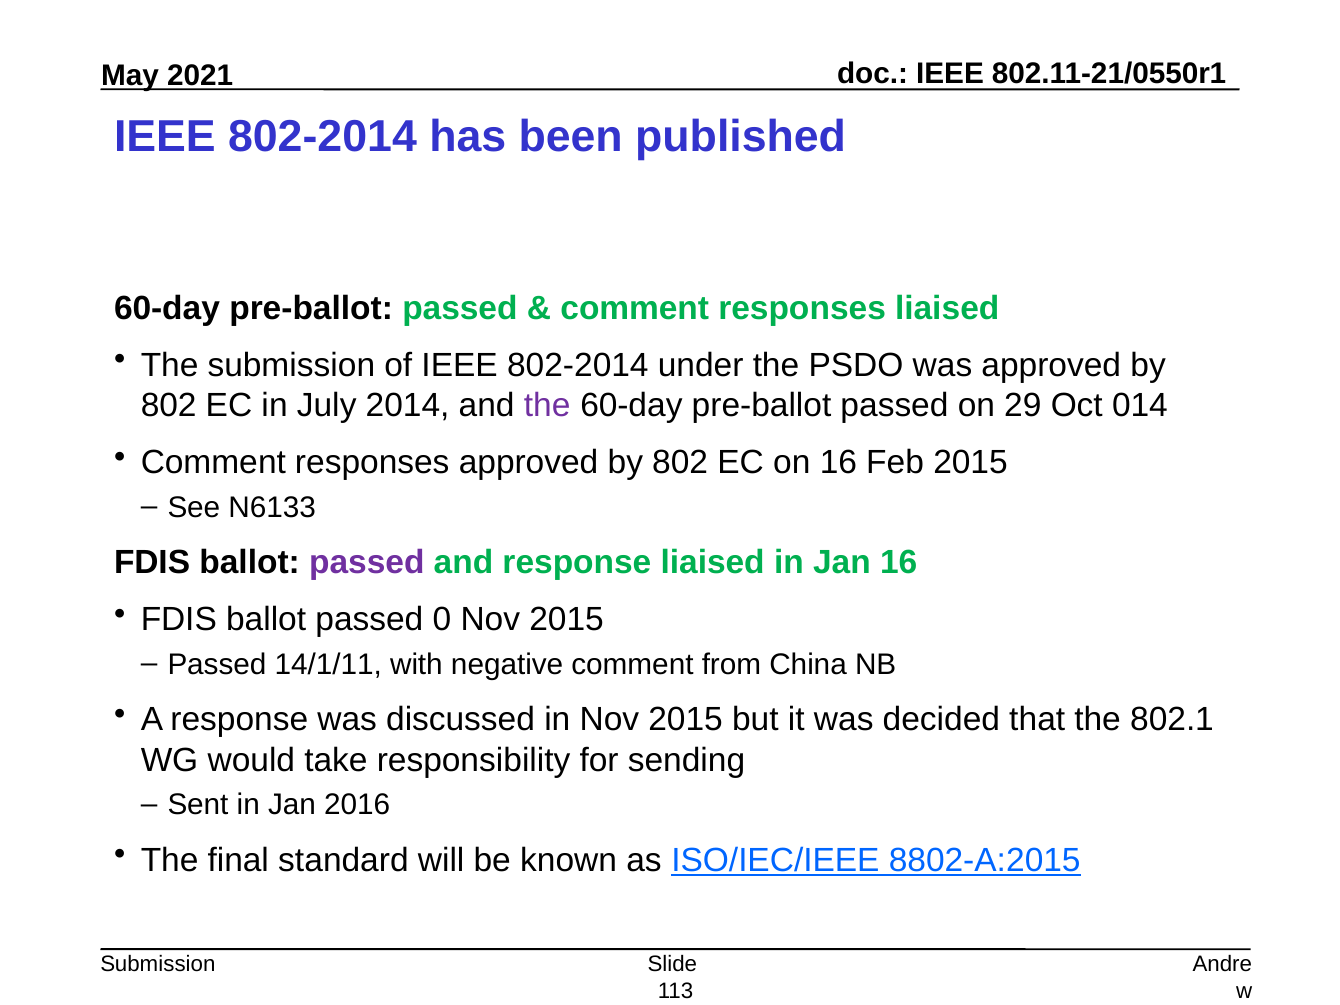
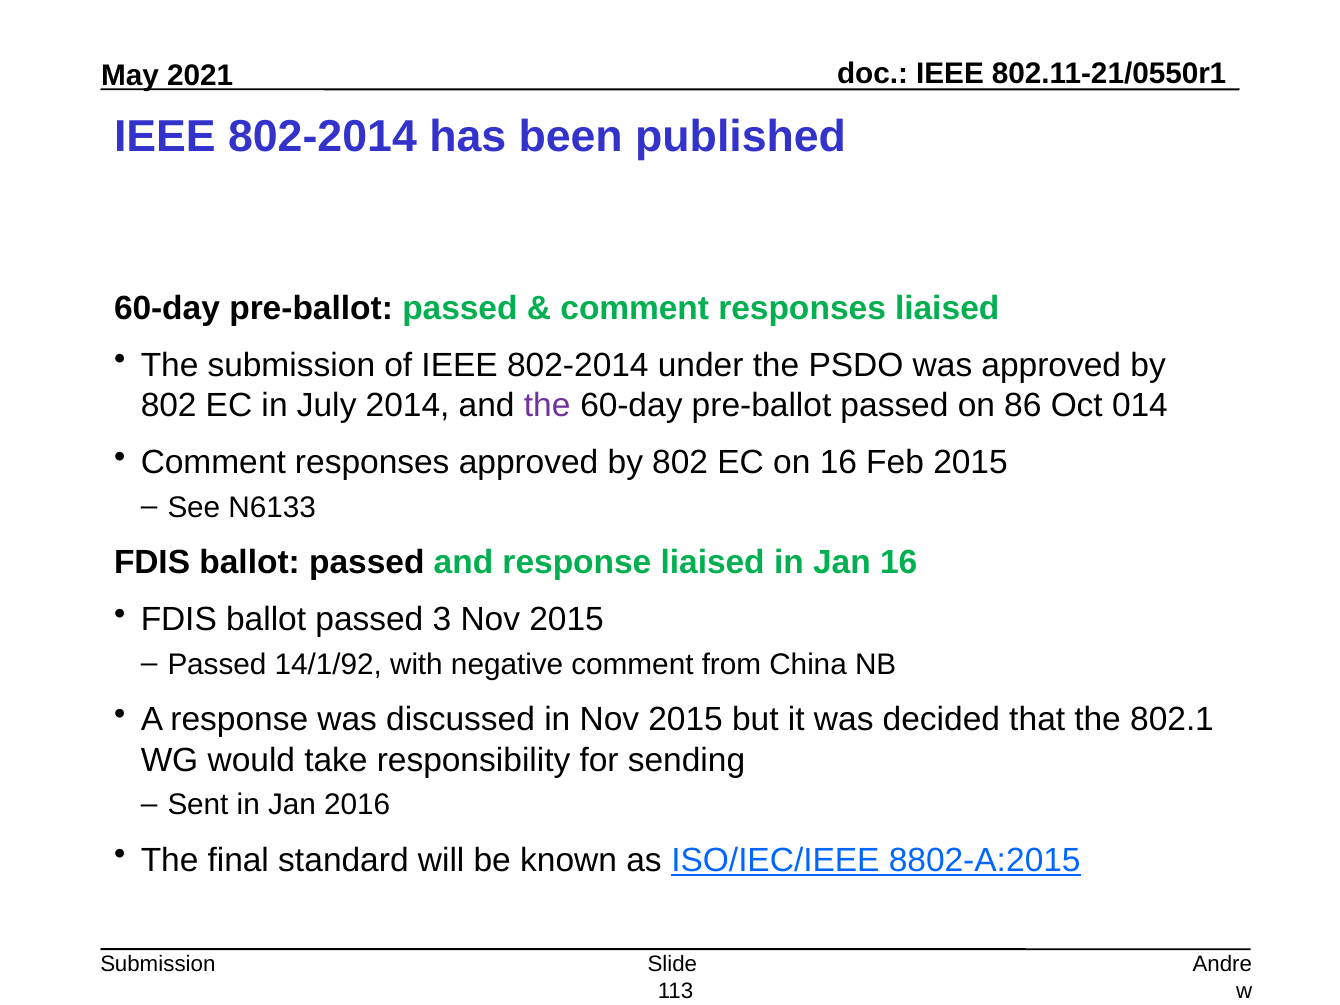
29: 29 -> 86
passed at (367, 563) colour: purple -> black
0: 0 -> 3
14/1/11: 14/1/11 -> 14/1/92
